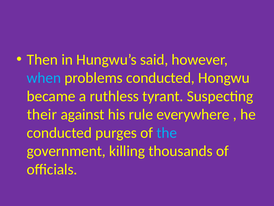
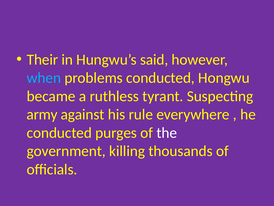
Then: Then -> Their
their: their -> army
the colour: light blue -> white
